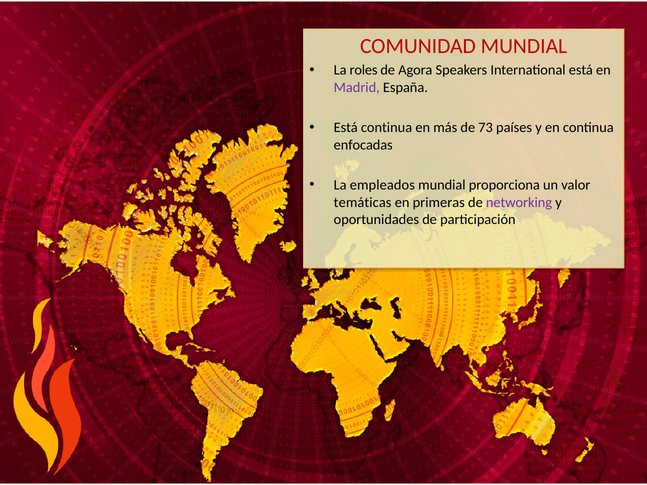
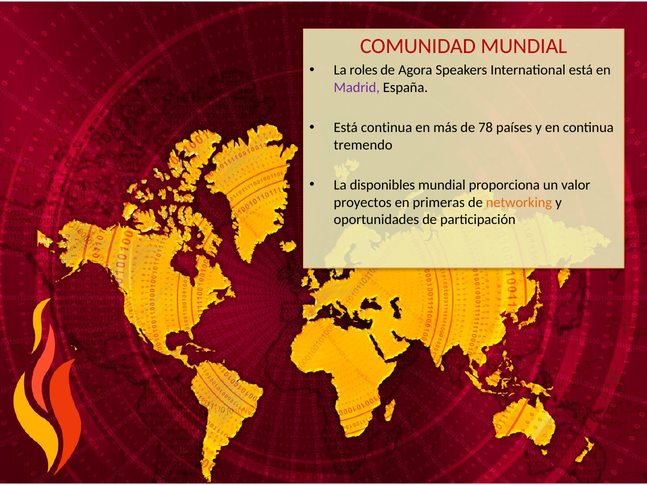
73: 73 -> 78
enfocadas: enfocadas -> tremendo
empleados: empleados -> disponibles
temáticas: temáticas -> proyectos
networking colour: purple -> orange
